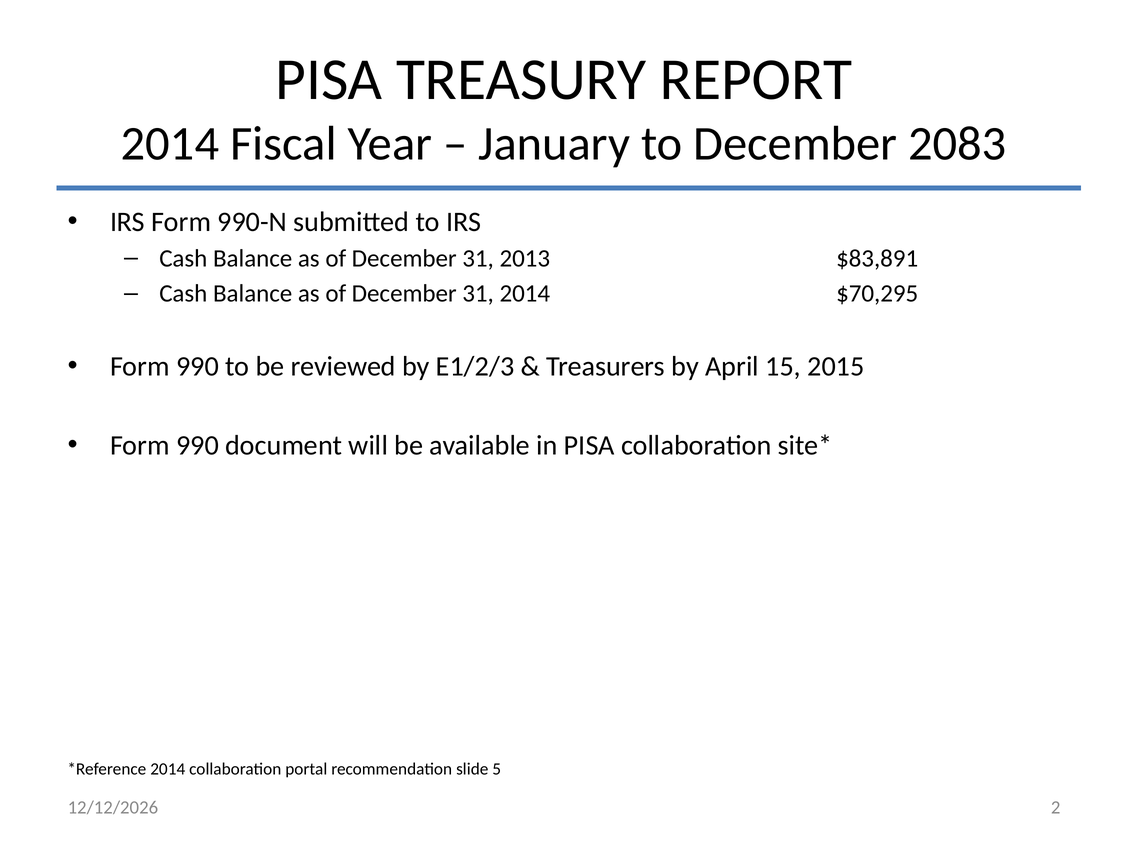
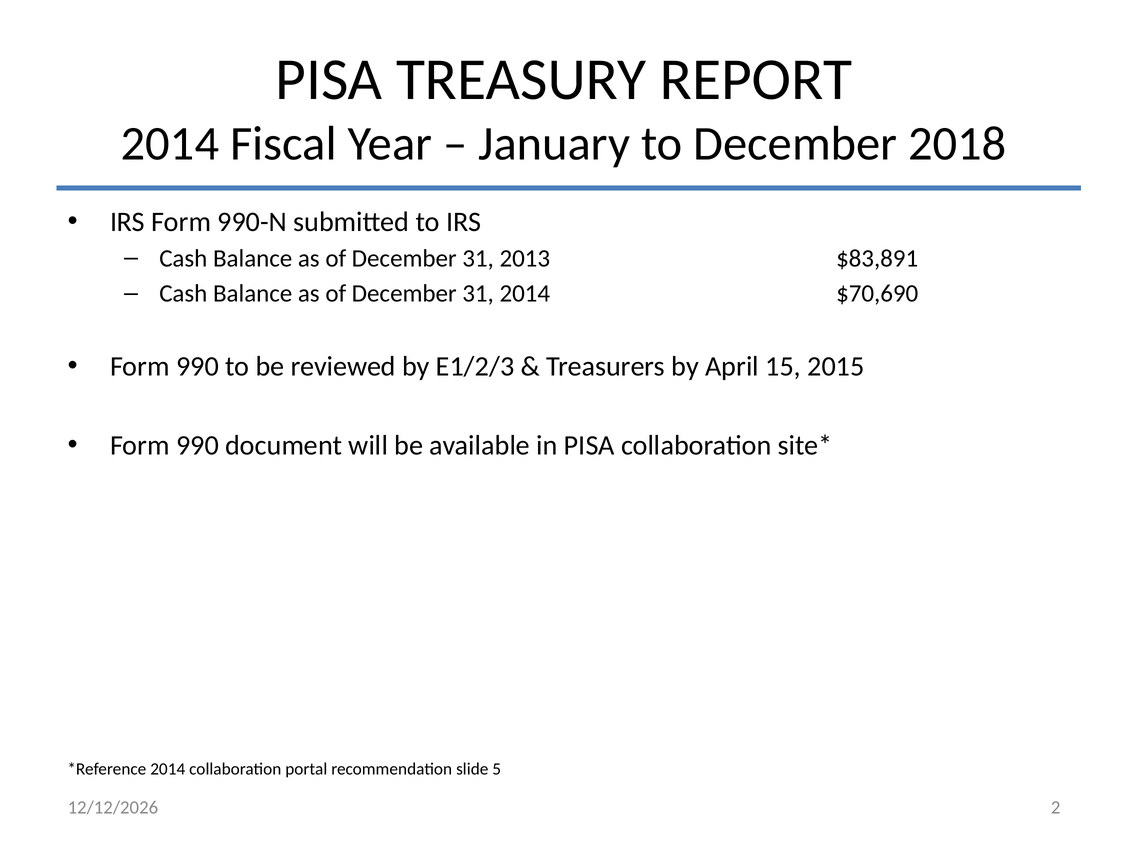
2083: 2083 -> 2018
$70,295: $70,295 -> $70,690
